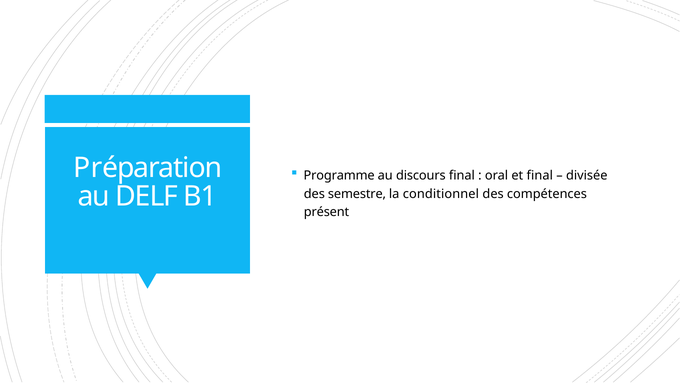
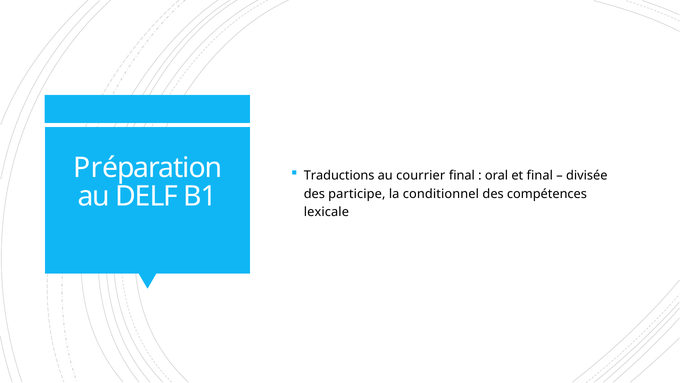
Programme: Programme -> Traductions
discours: discours -> courrier
semestre: semestre -> participe
présent: présent -> lexicale
